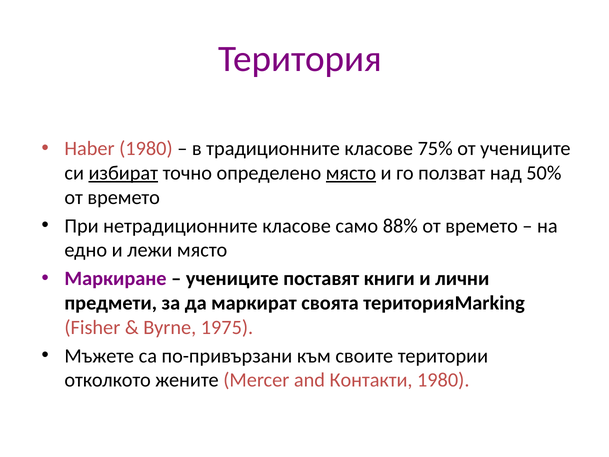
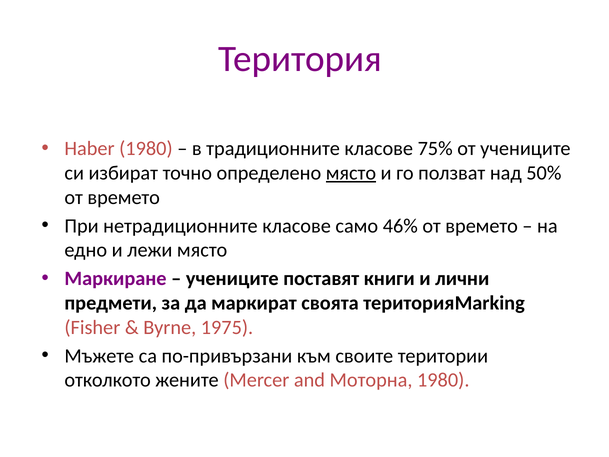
избират underline: present -> none
88%: 88% -> 46%
Контакти: Контакти -> Моторна
